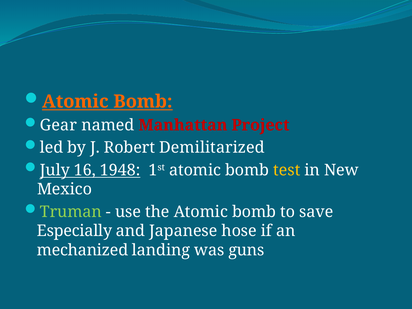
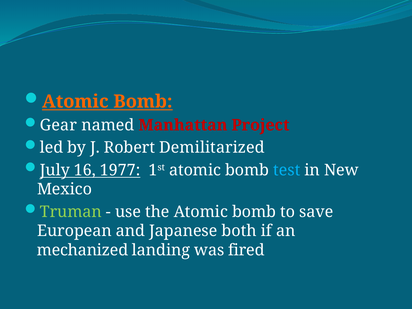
1948: 1948 -> 1977
test colour: yellow -> light blue
Especially: Especially -> European
hose: hose -> both
guns: guns -> fired
